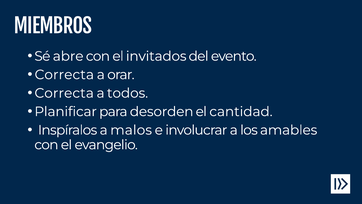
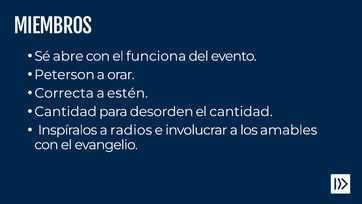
invitados: invitados -> funciona
Correcta at (64, 75): Correcta -> Peterson
todos: todos -> estén
Planificar at (66, 111): Planificar -> Cantidad
malos: malos -> radios
